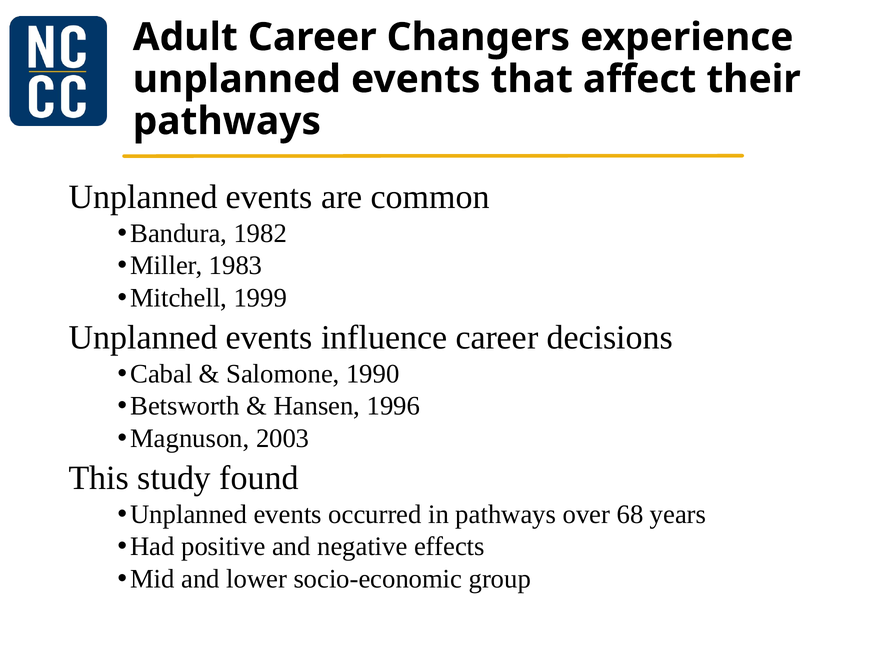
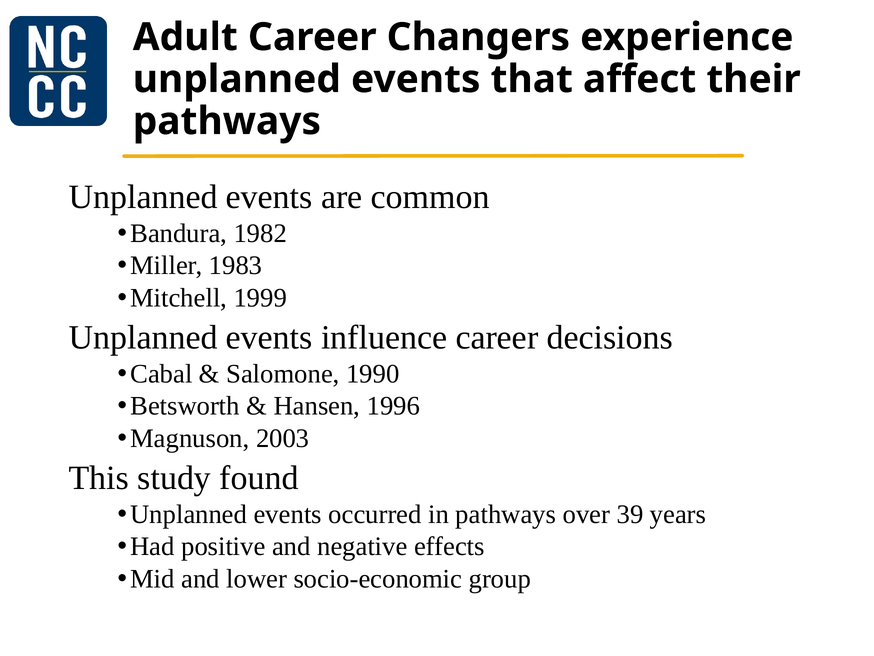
68: 68 -> 39
